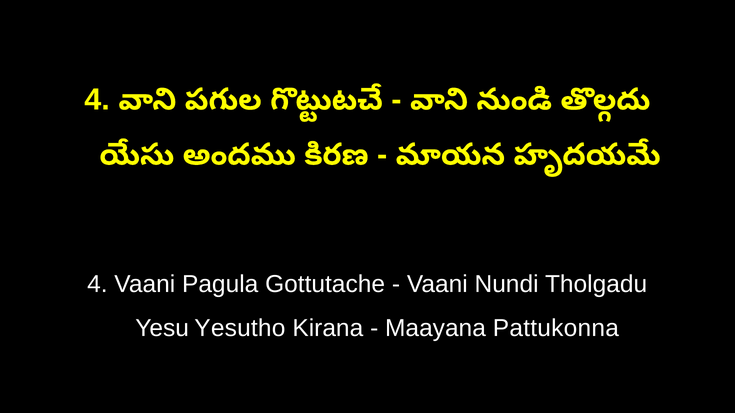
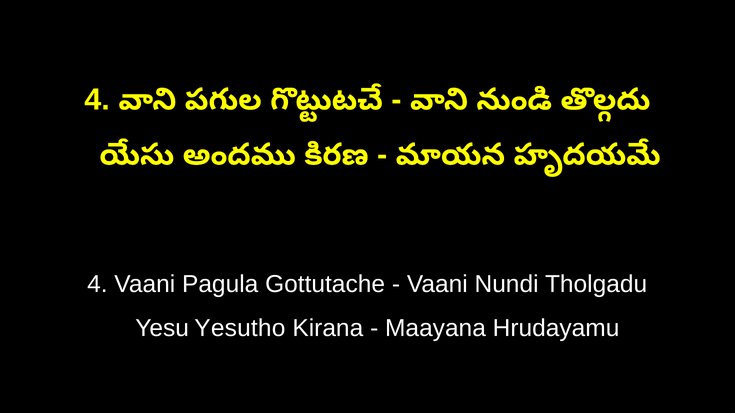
Pattukonna: Pattukonna -> Hrudayamu
